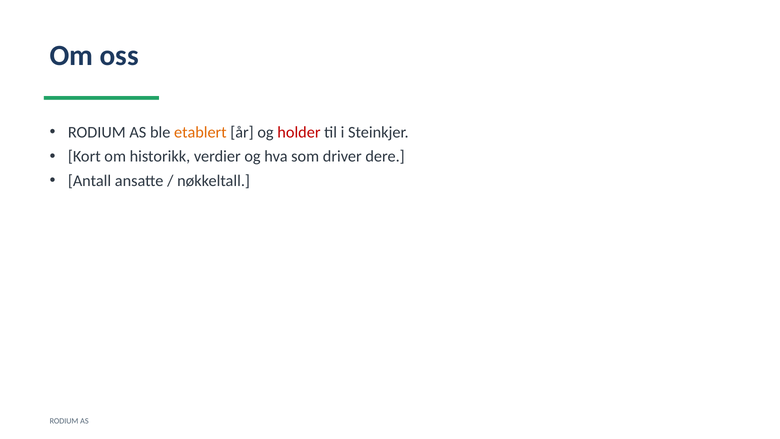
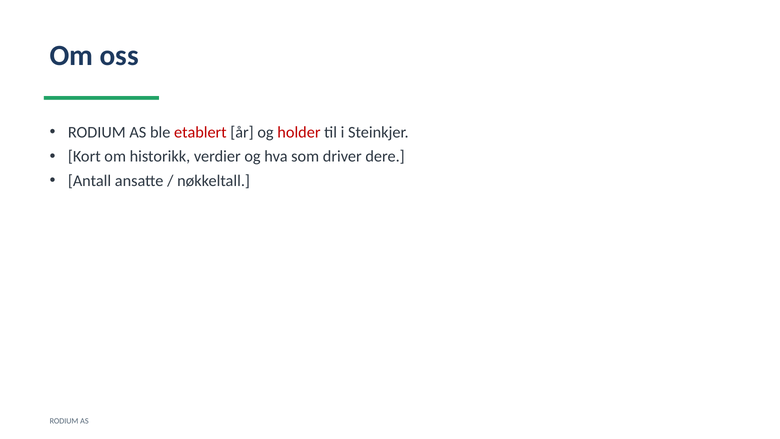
etablert colour: orange -> red
